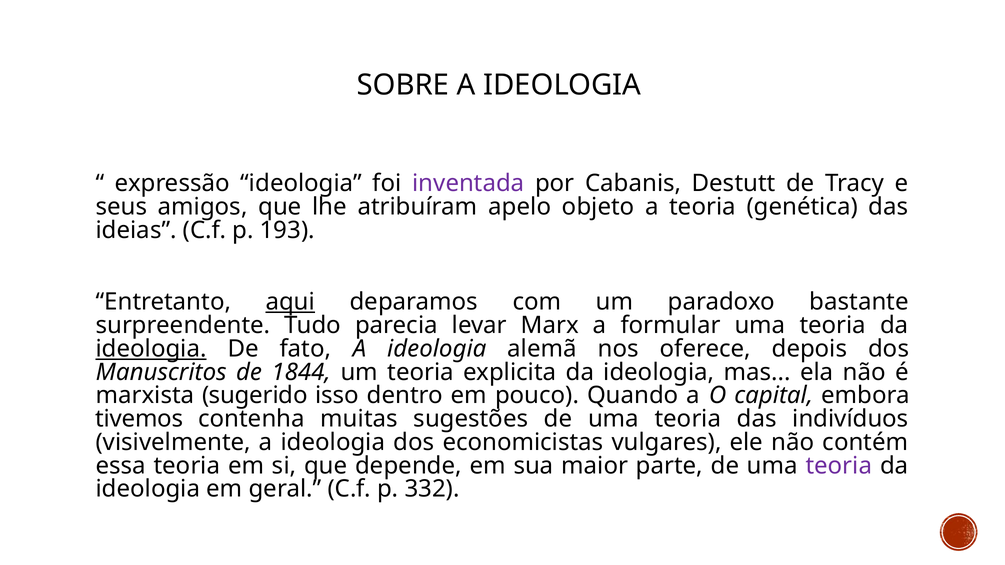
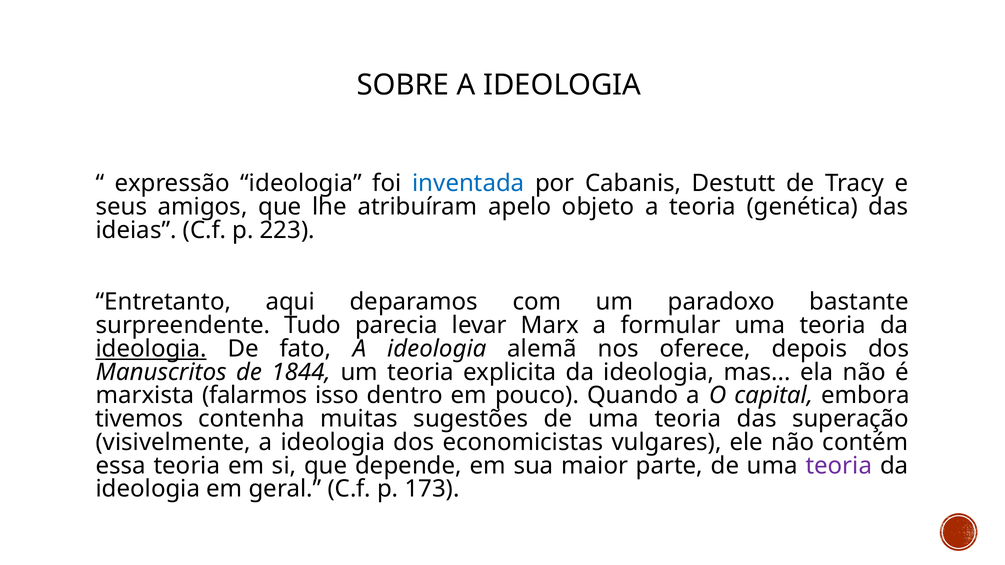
inventada colour: purple -> blue
193: 193 -> 223
aqui underline: present -> none
sugerido: sugerido -> falarmos
indivíduos: indivíduos -> superação
332: 332 -> 173
